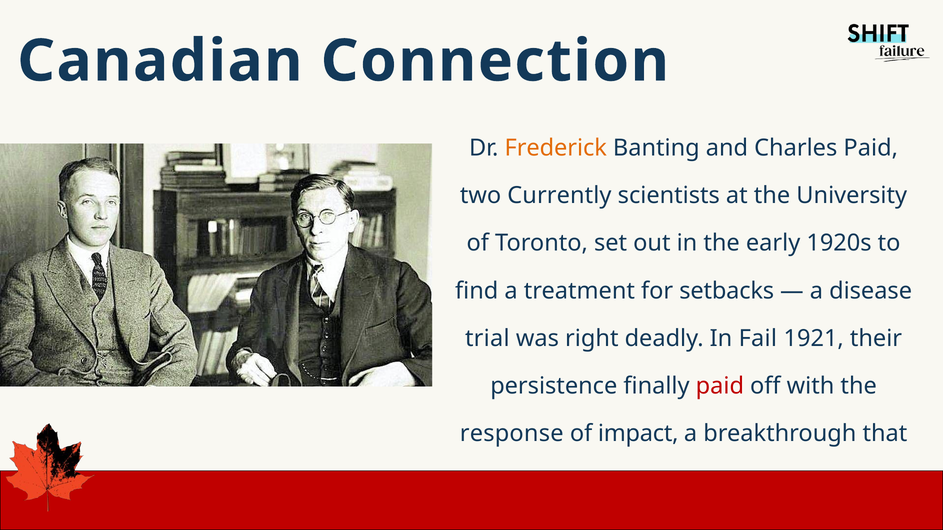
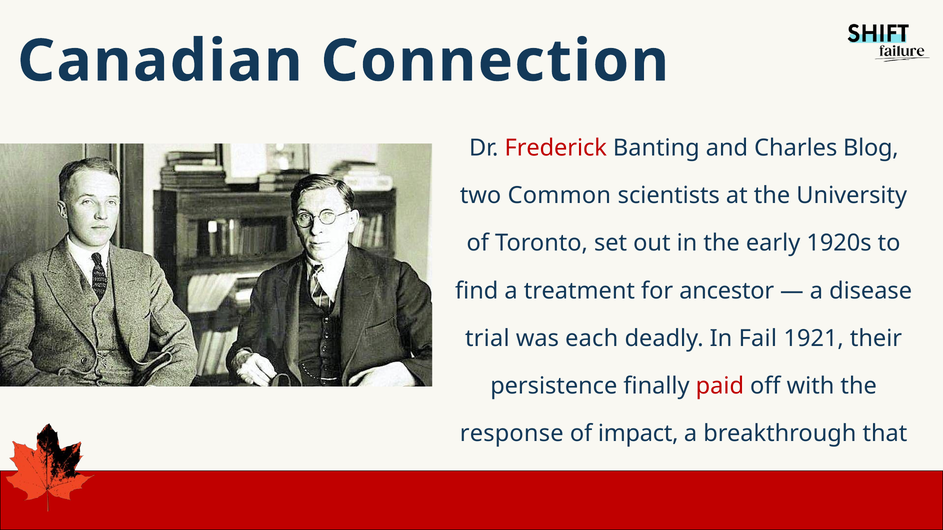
Frederick colour: orange -> red
Charles Paid: Paid -> Blog
Currently: Currently -> Common
setbacks: setbacks -> ancestor
right: right -> each
